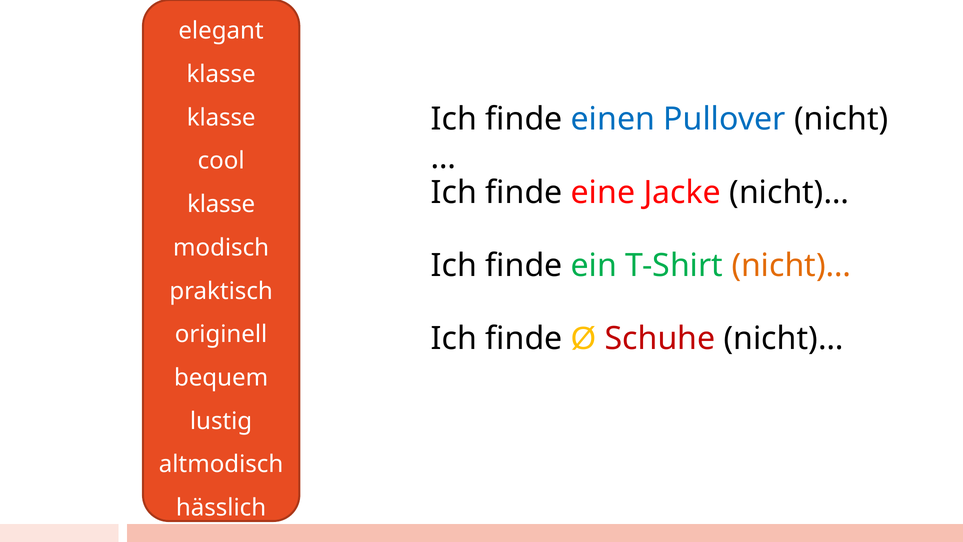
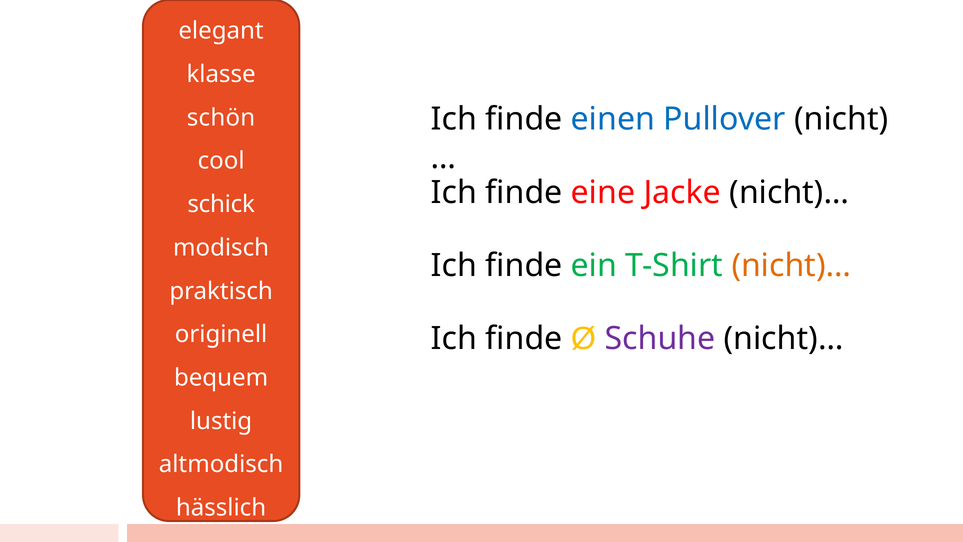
klasse at (221, 118): klasse -> schön
klasse at (221, 204): klasse -> schick
Schuhe colour: red -> purple
